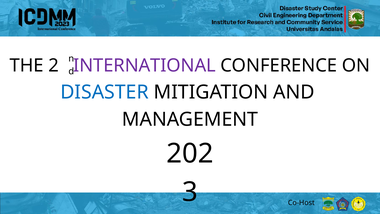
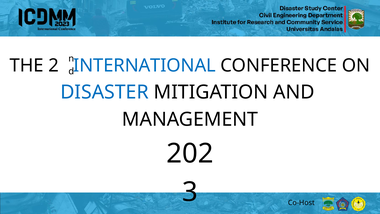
INTERNATIONAL colour: purple -> blue
